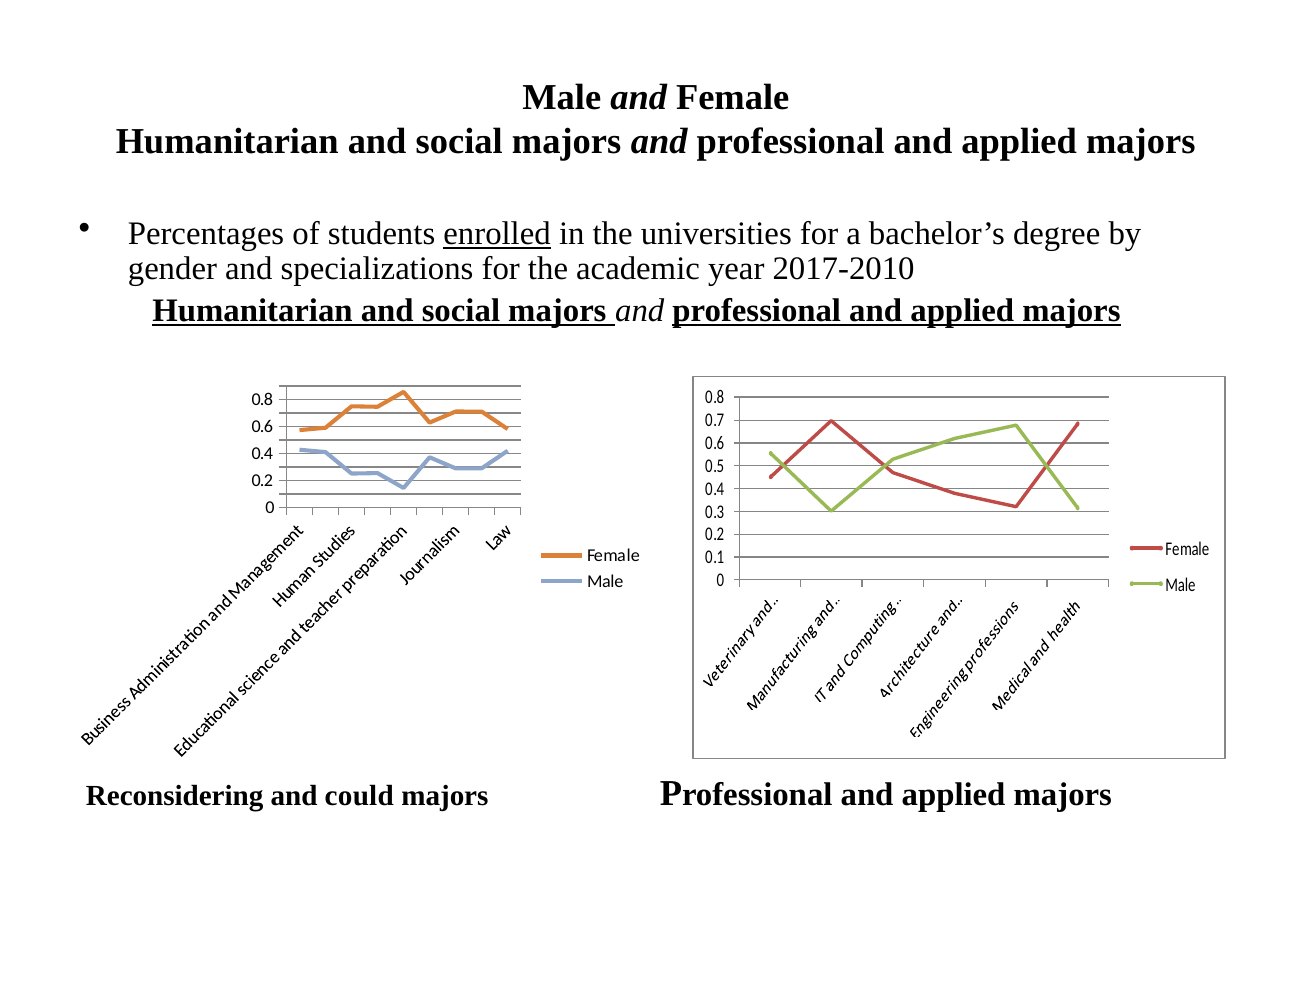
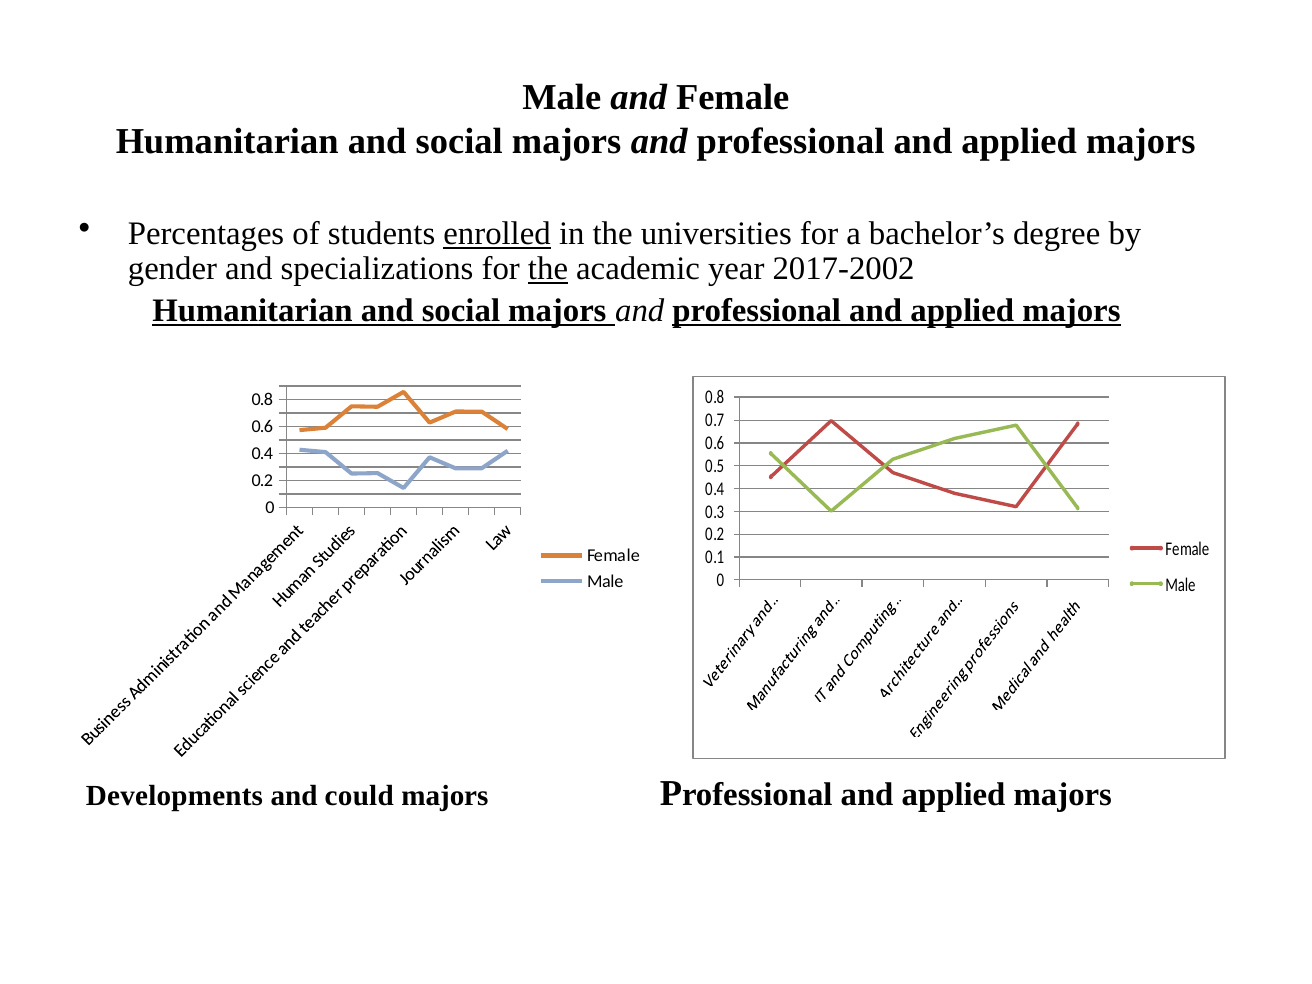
the at (548, 269) underline: none -> present
2017-2010: 2017-2010 -> 2017-2002
Reconsidering: Reconsidering -> Developments
